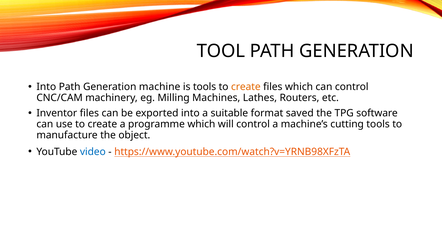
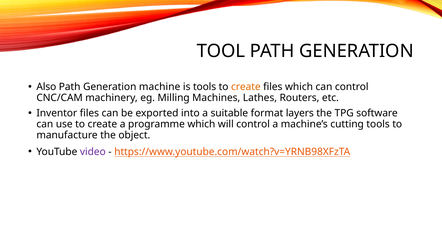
Into at (46, 87): Into -> Also
saved: saved -> layers
video colour: blue -> purple
